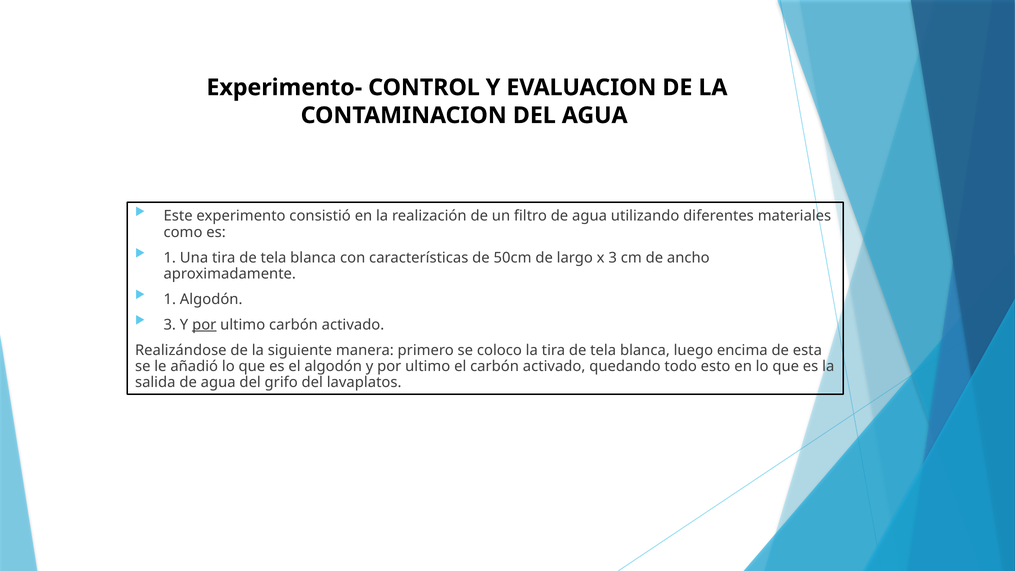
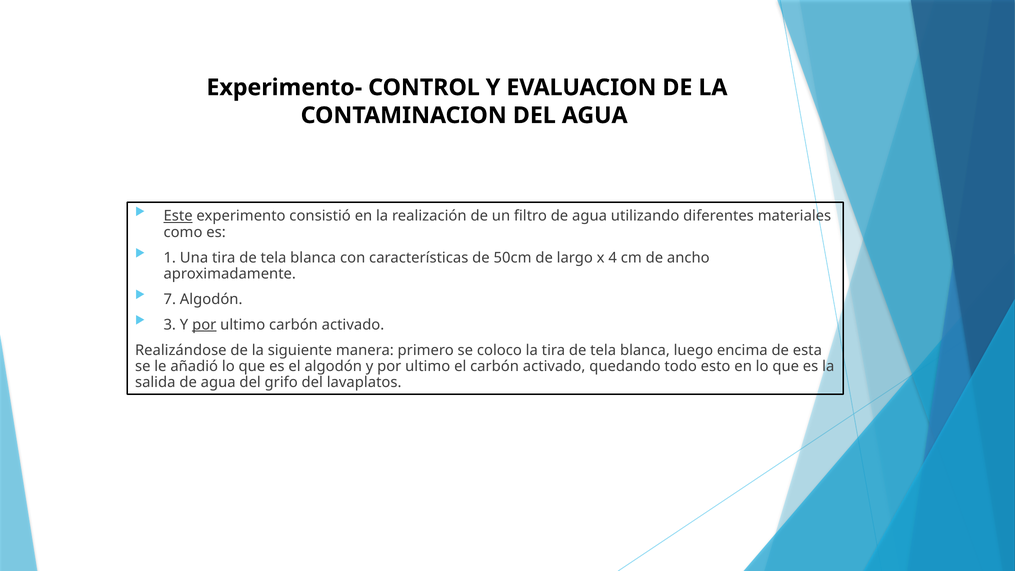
Este underline: none -> present
x 3: 3 -> 4
1 at (170, 299): 1 -> 7
